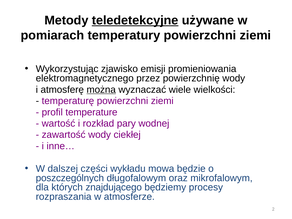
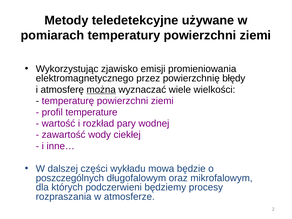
teledetekcyjne underline: present -> none
powierzchnię wody: wody -> błędy
znajdującego: znajdującego -> podczerwieni
